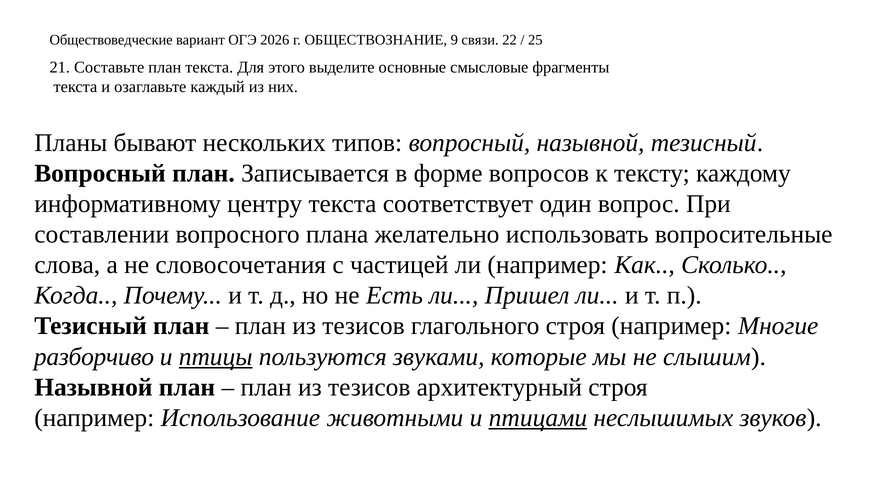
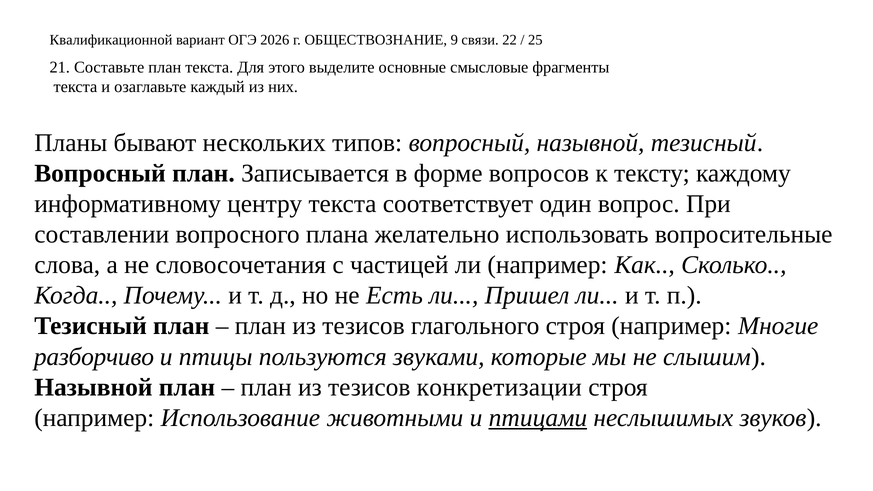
Обществоведческие: Обществоведческие -> Квалификационной
птицы underline: present -> none
архитектурный: архитектурный -> конкретизации
